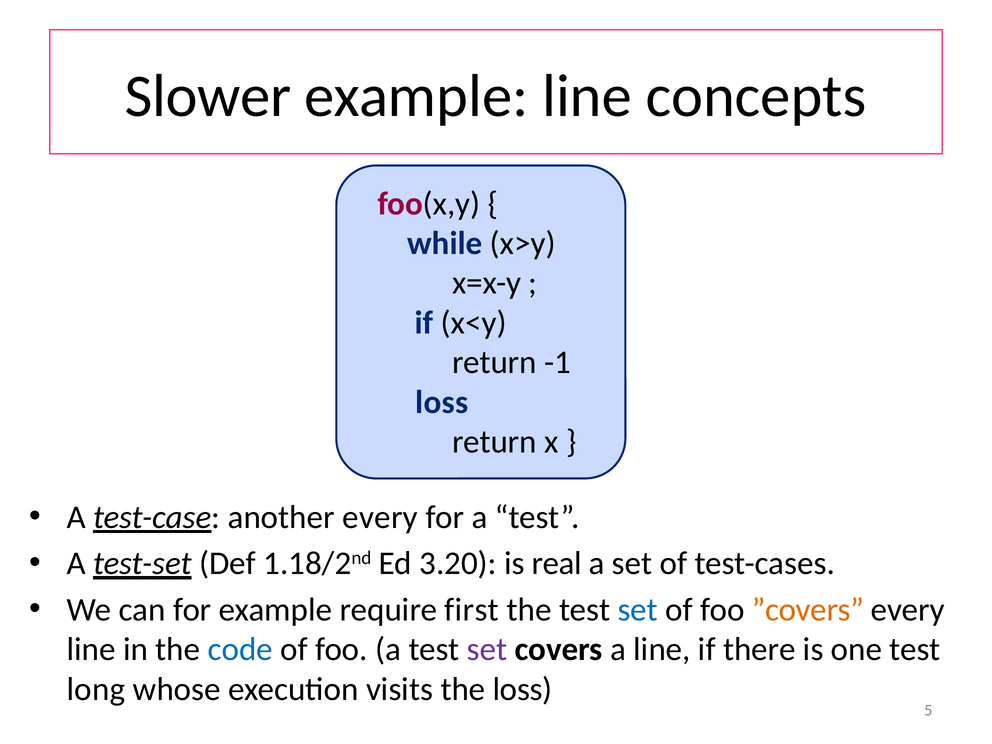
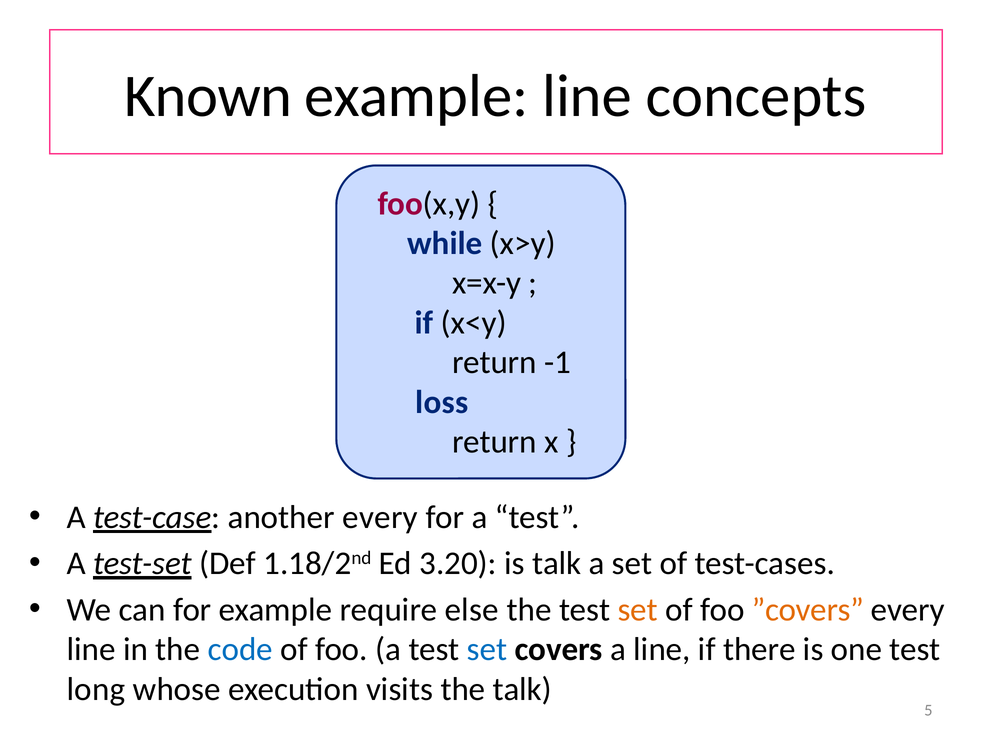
Slower: Slower -> Known
is real: real -> talk
first: first -> else
set at (638, 610) colour: blue -> orange
set at (487, 649) colour: purple -> blue
the loss: loss -> talk
